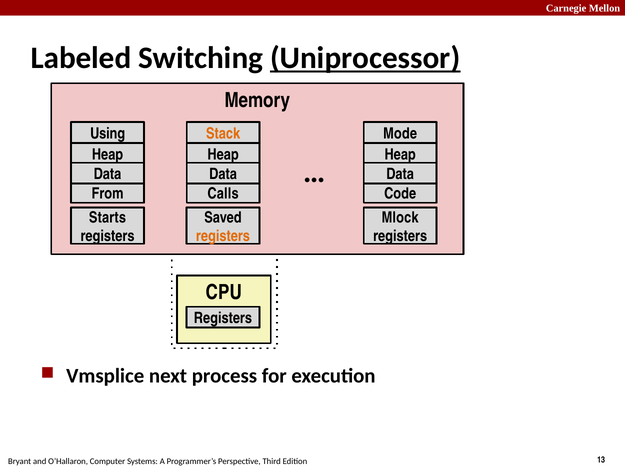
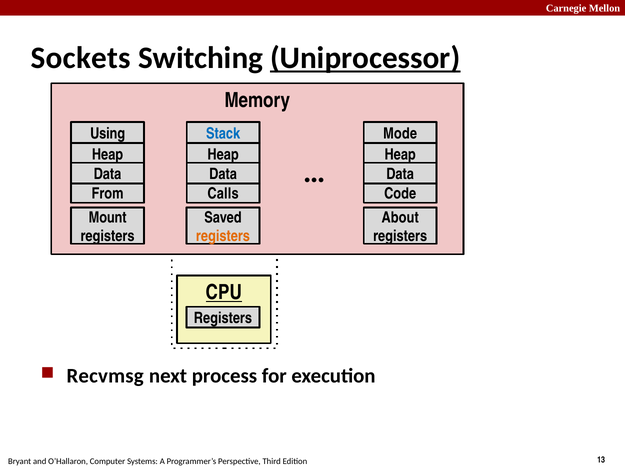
Labeled: Labeled -> Sockets
Stack colour: orange -> blue
Starts: Starts -> Mount
Mlock: Mlock -> About
CPU underline: none -> present
Vmsplice: Vmsplice -> Recvmsg
